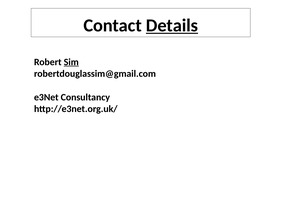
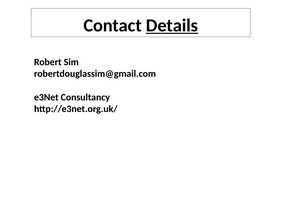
Sim underline: present -> none
